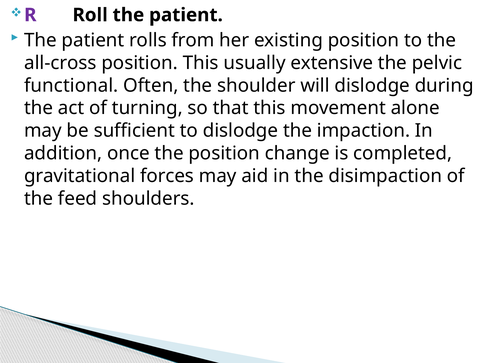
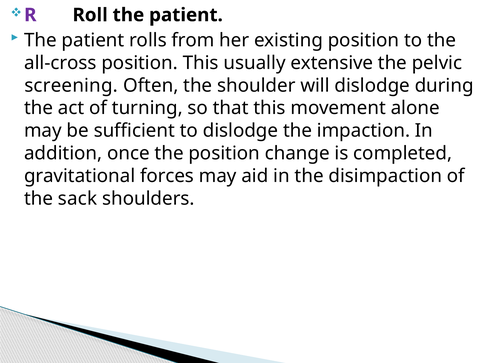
functional: functional -> screening
feed: feed -> sack
